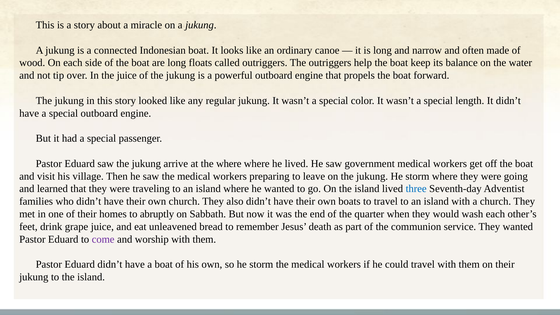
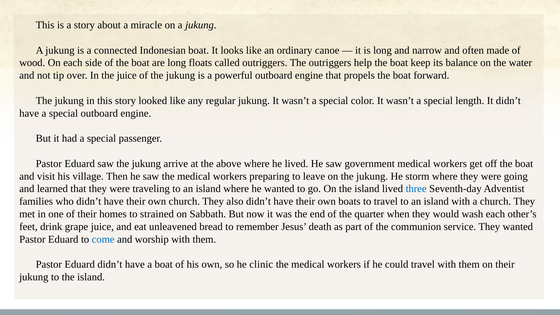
the where: where -> above
abruptly: abruptly -> strained
come colour: purple -> blue
so he storm: storm -> clinic
